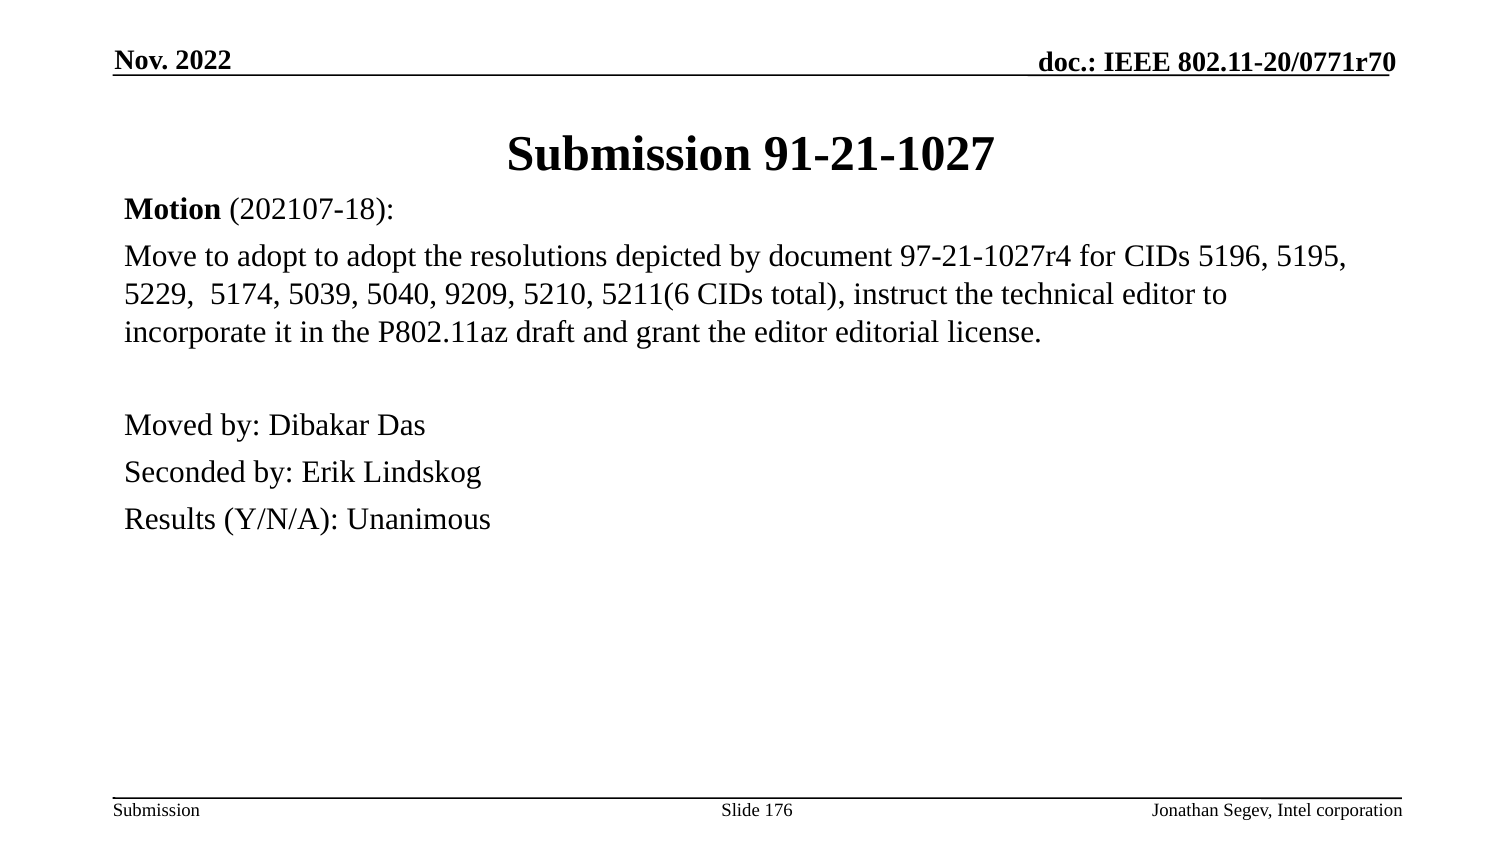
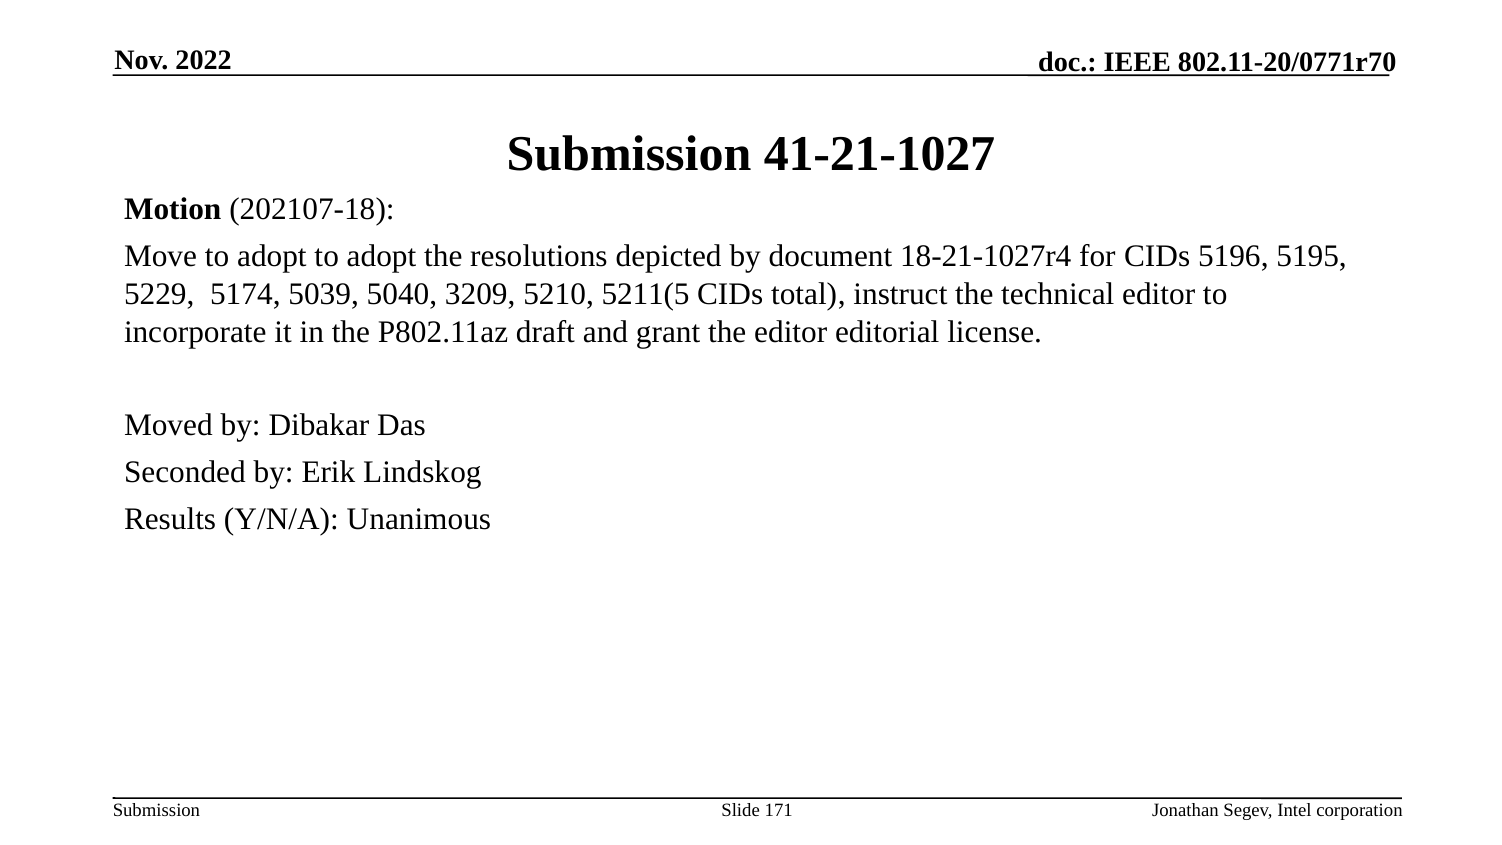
91-21-1027: 91-21-1027 -> 41-21-1027
97-21-1027r4: 97-21-1027r4 -> 18-21-1027r4
9209: 9209 -> 3209
5211(6: 5211(6 -> 5211(5
176: 176 -> 171
